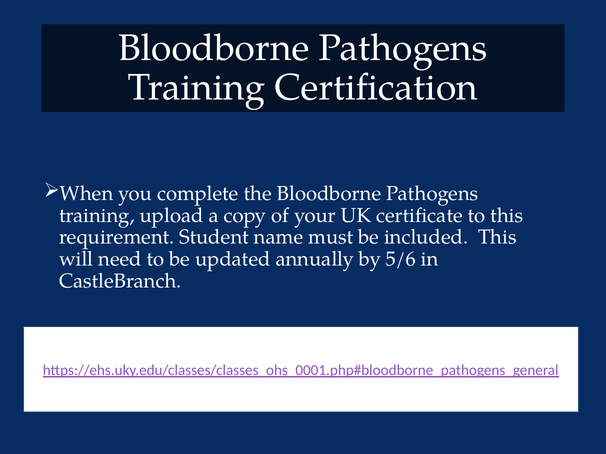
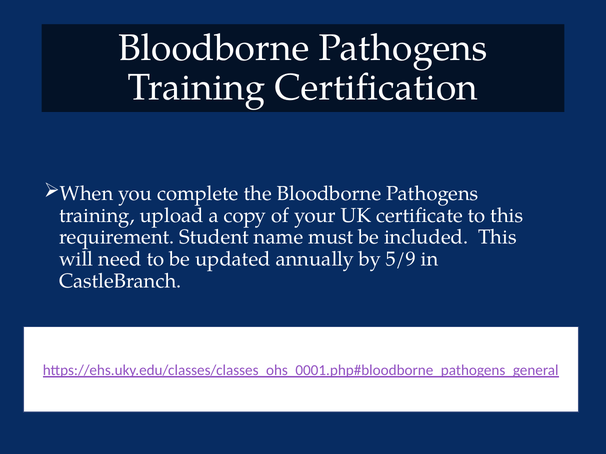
5/6: 5/6 -> 5/9
